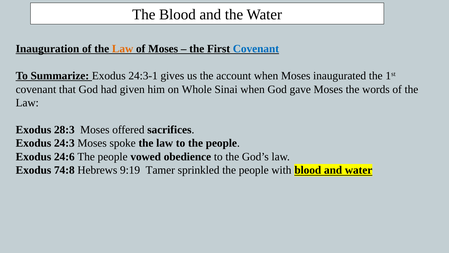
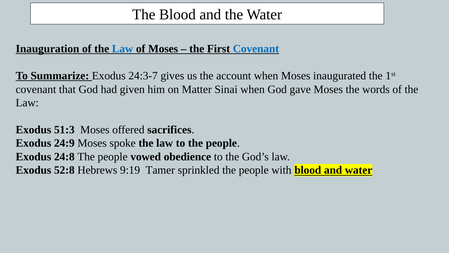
Law at (123, 49) colour: orange -> blue
24:3-1: 24:3-1 -> 24:3-7
Whole: Whole -> Matter
28:3: 28:3 -> 51:3
24:3: 24:3 -> 24:9
24:6: 24:6 -> 24:8
74:8: 74:8 -> 52:8
